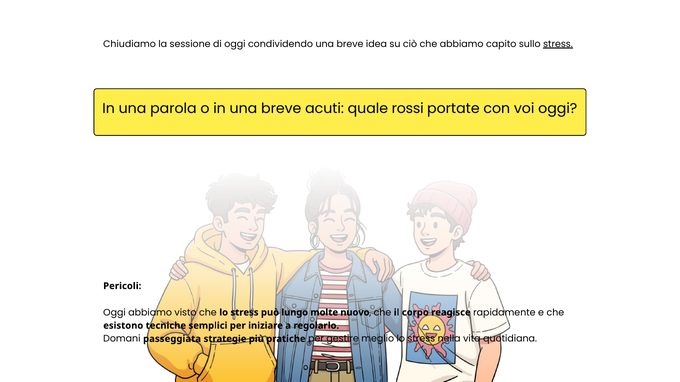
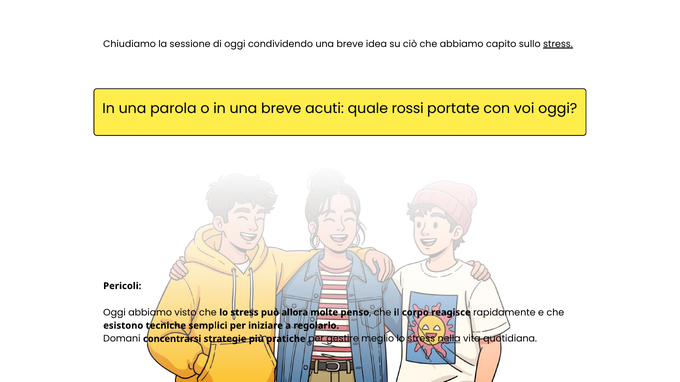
lungo: lungo -> allora
nuovo: nuovo -> penso
passeggiata: passeggiata -> concentrarsi
nella underline: none -> present
